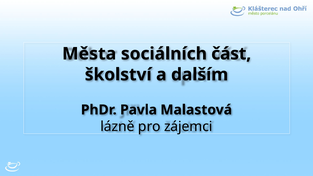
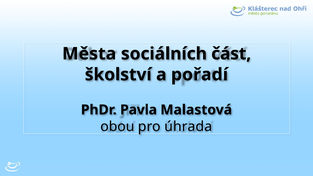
dalším: dalším -> pořadí
lázně: lázně -> obou
zájemci: zájemci -> úhrada
